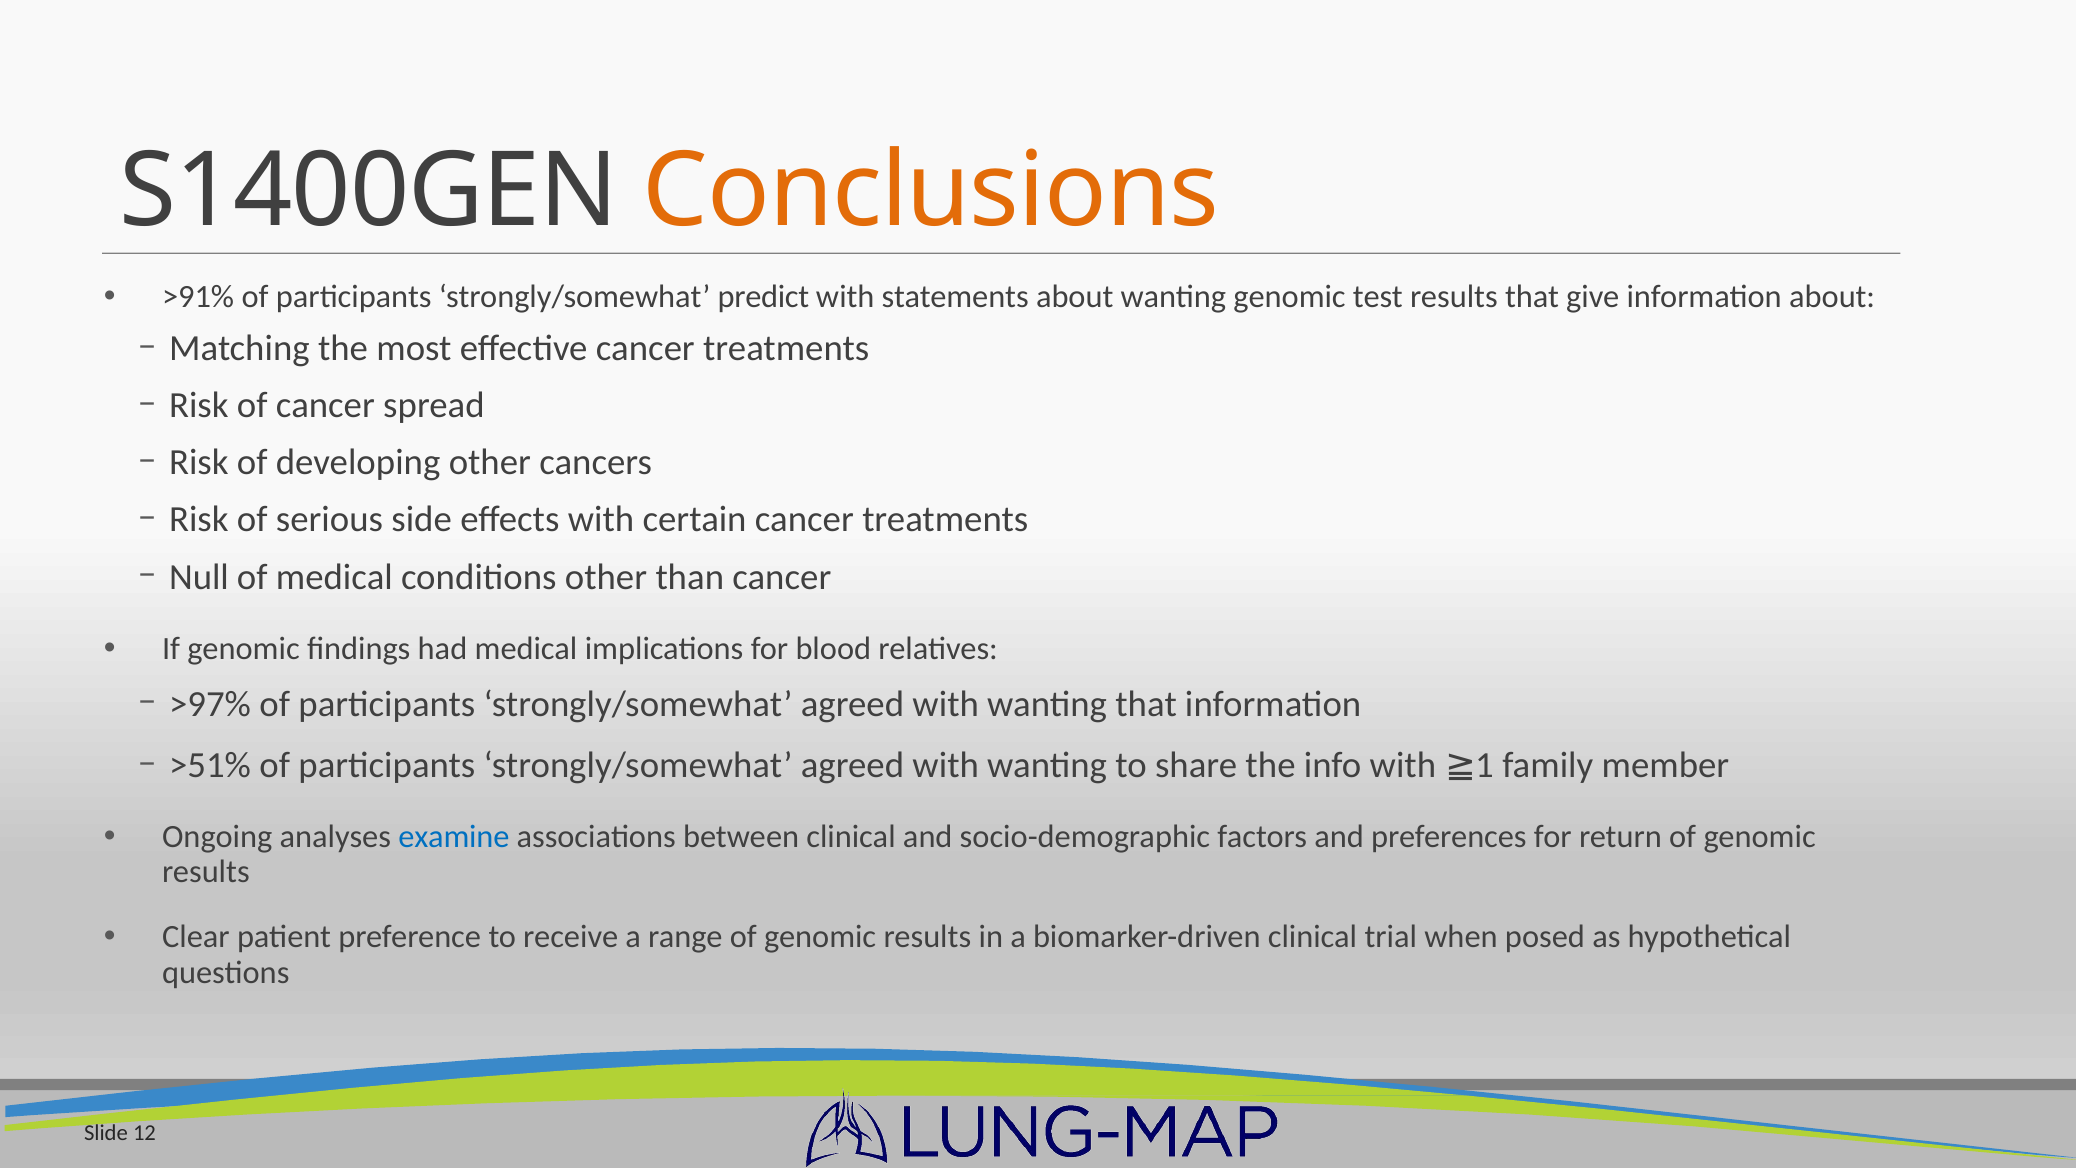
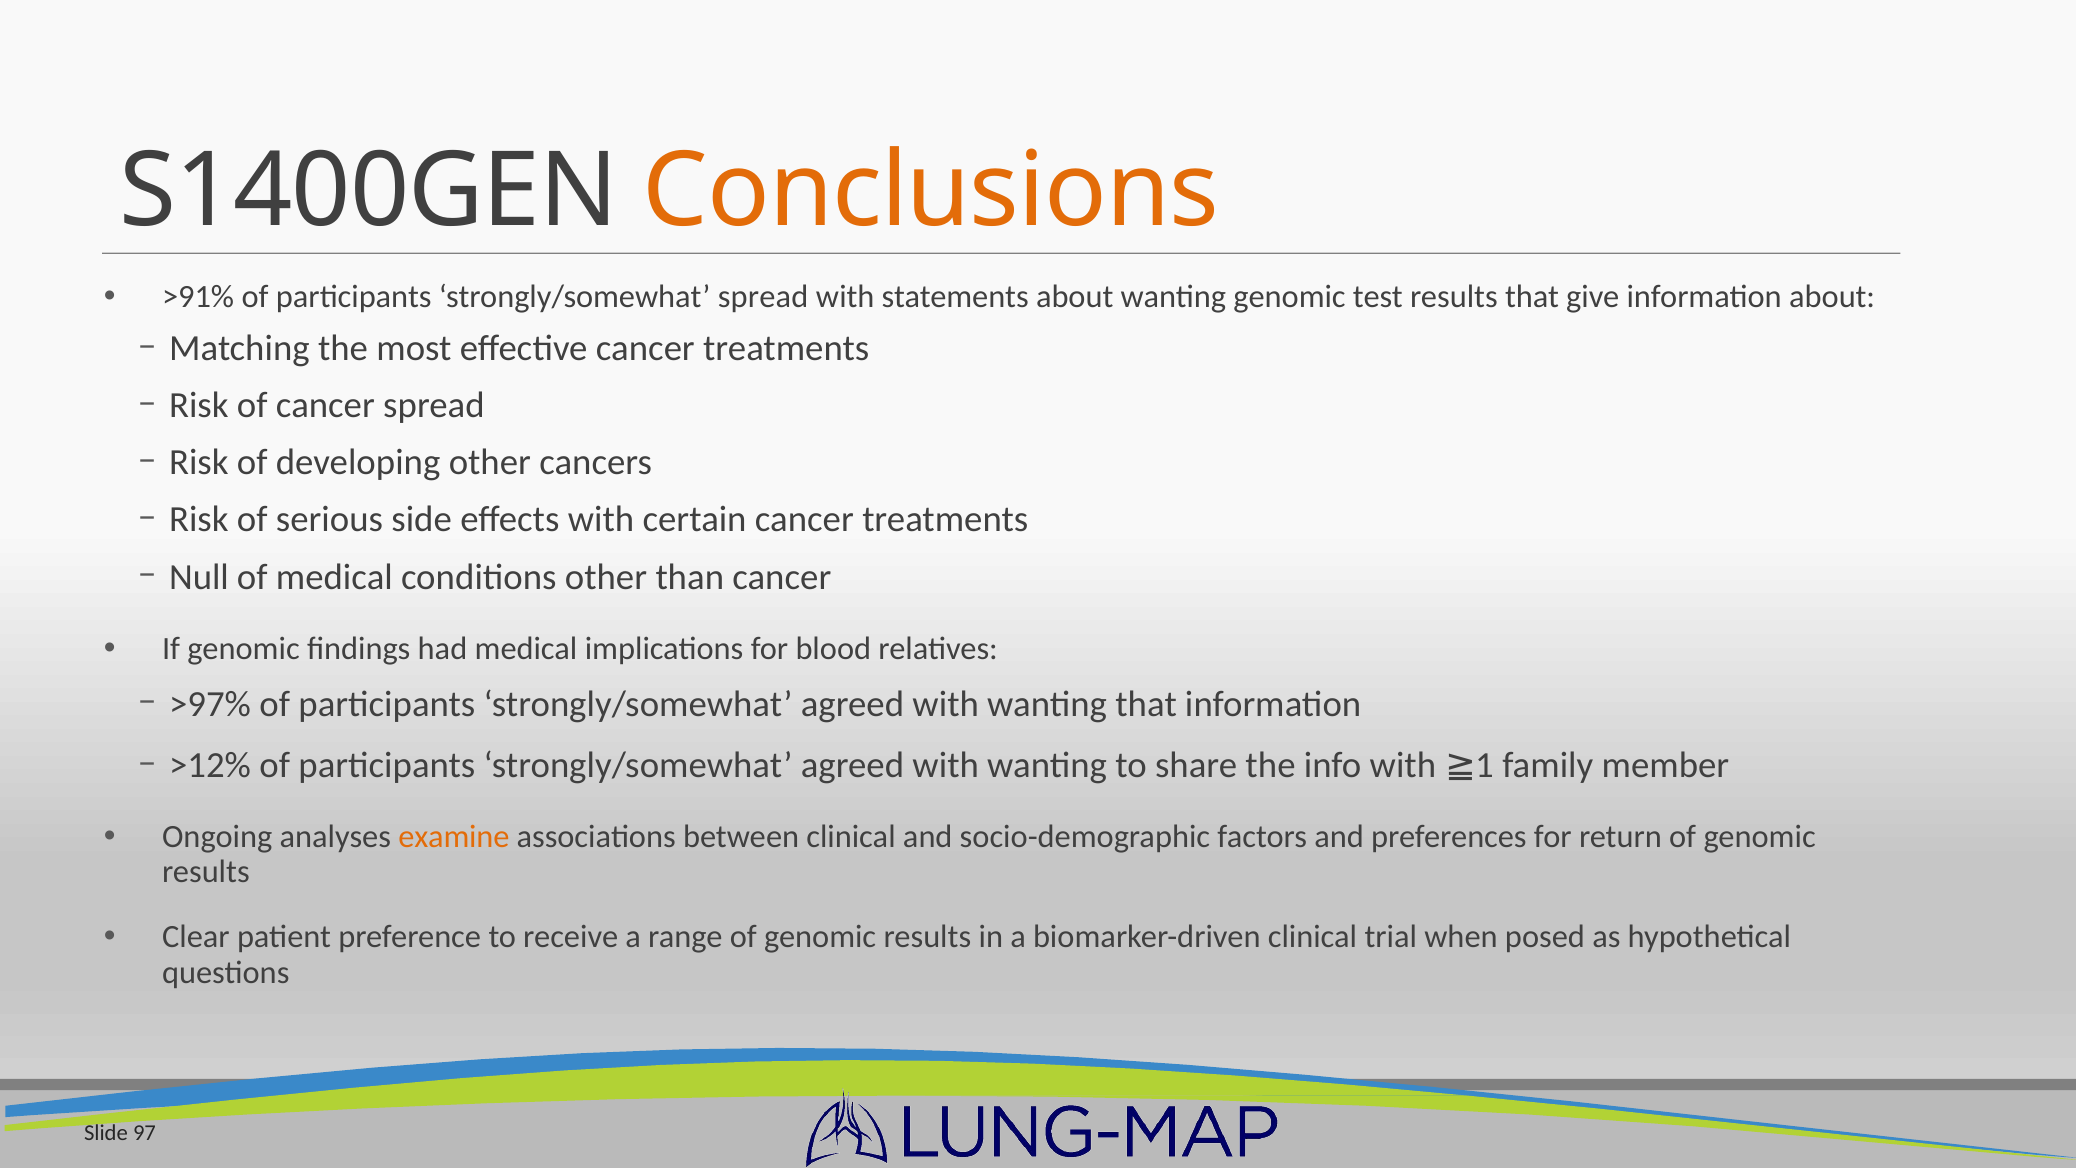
strongly/somewhat predict: predict -> spread
>51%: >51% -> >12%
examine colour: blue -> orange
12: 12 -> 97
